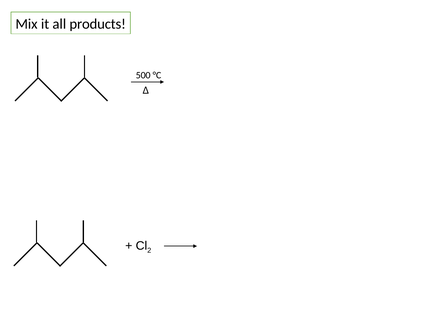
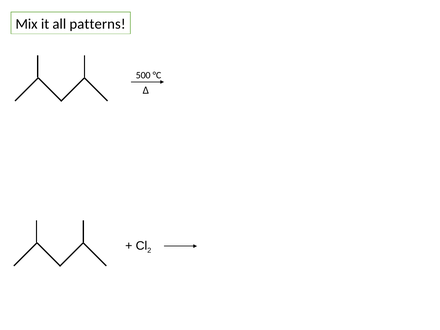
products: products -> patterns
